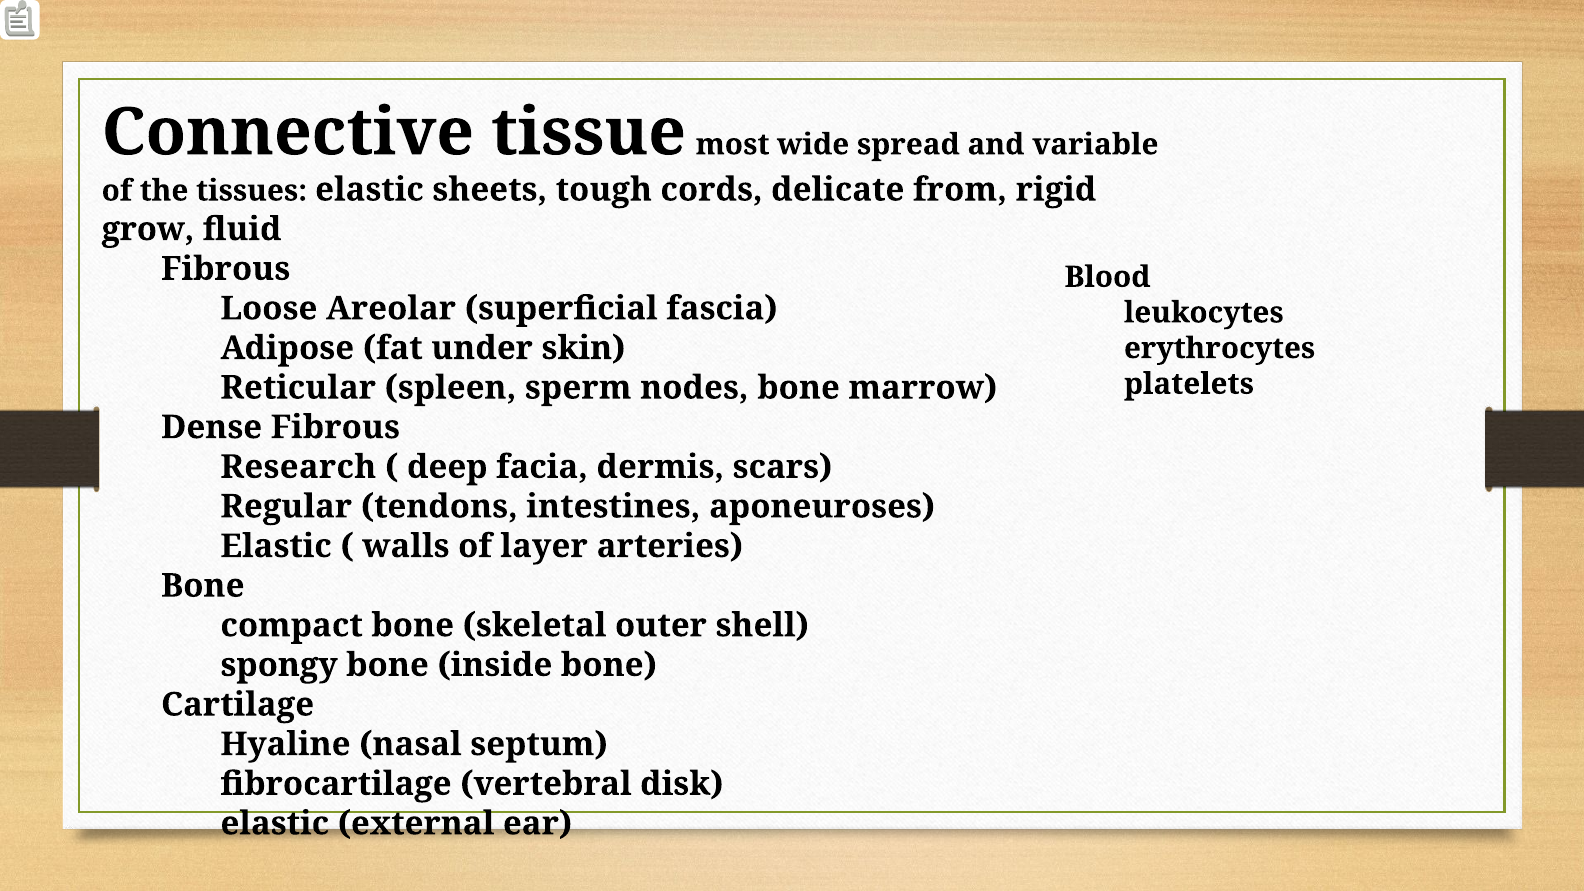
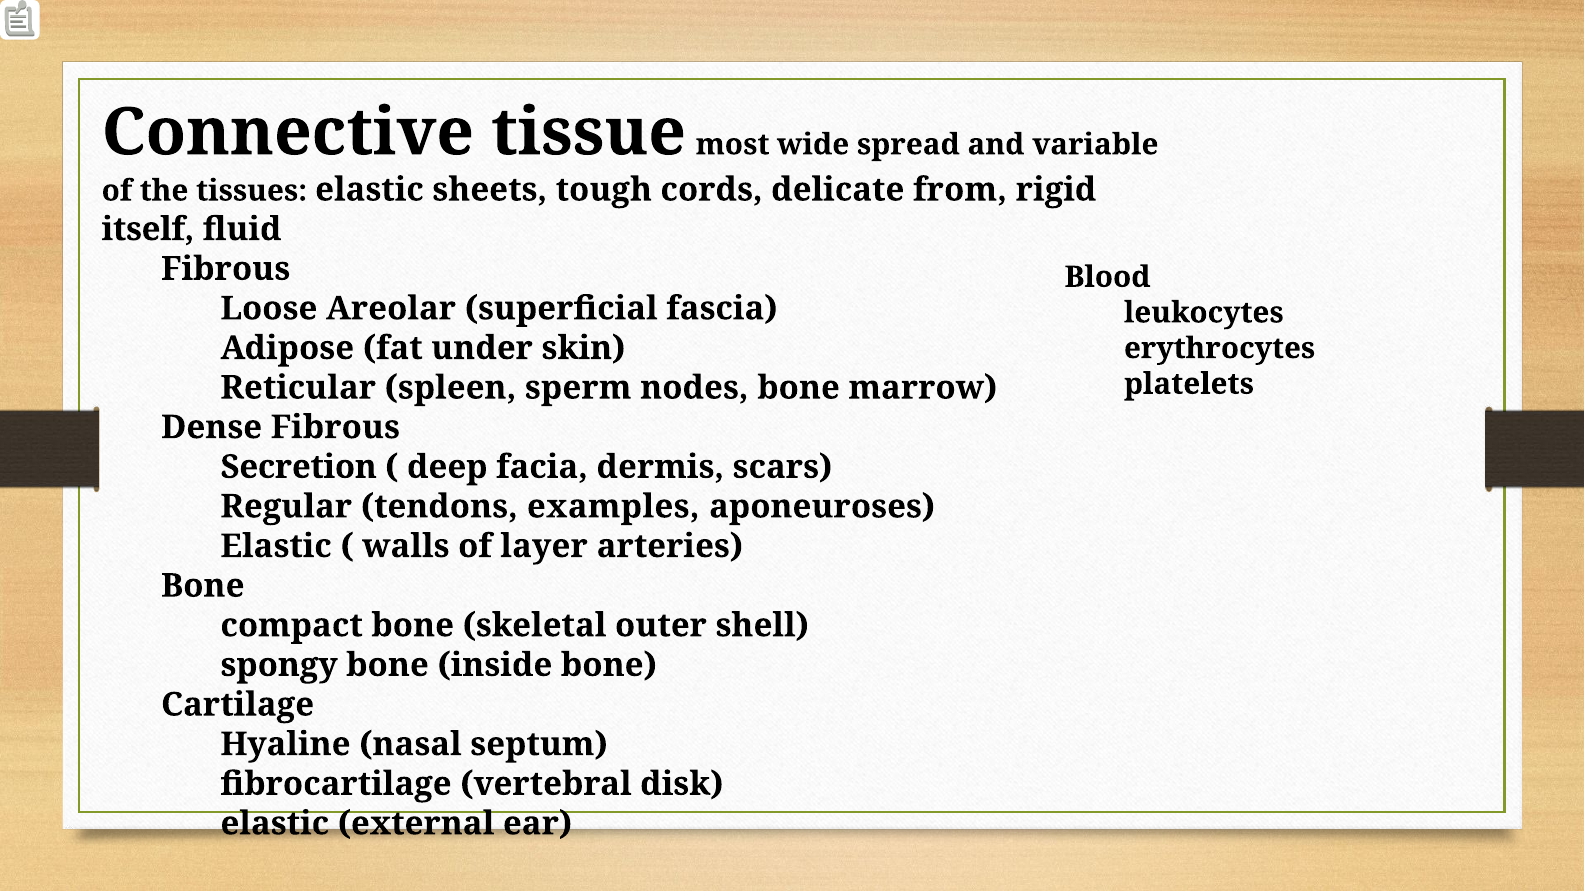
grow: grow -> itself
Research: Research -> Secretion
intestines: intestines -> examples
